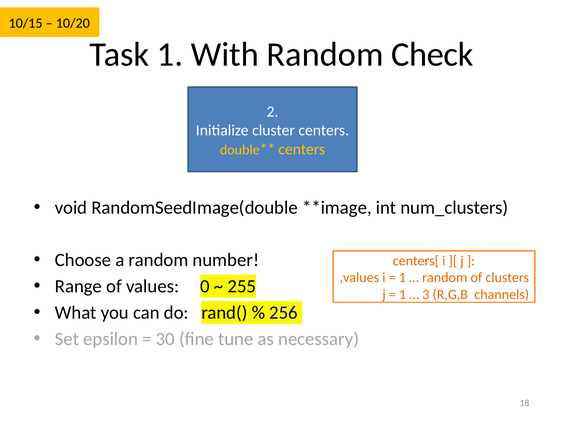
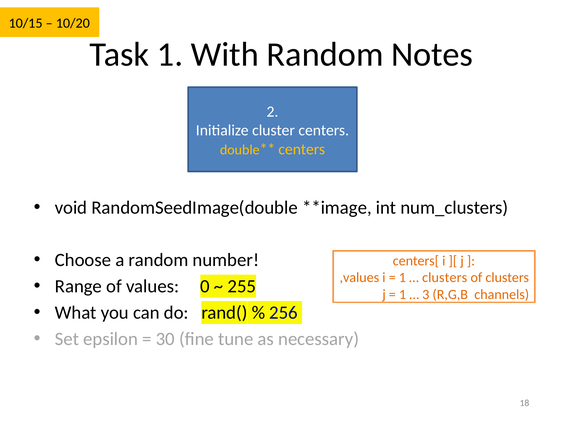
Check: Check -> Notes
random at (445, 278): random -> clusters
